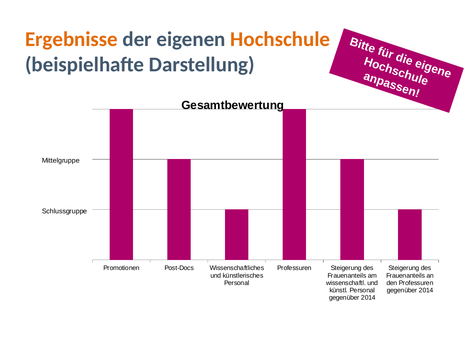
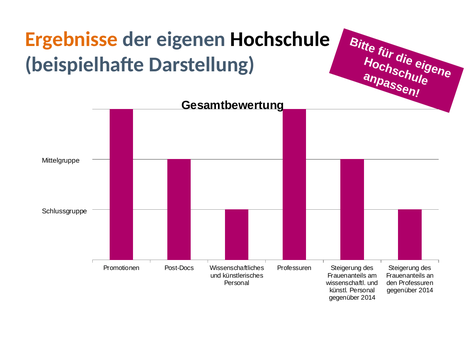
Hochschule colour: orange -> black
